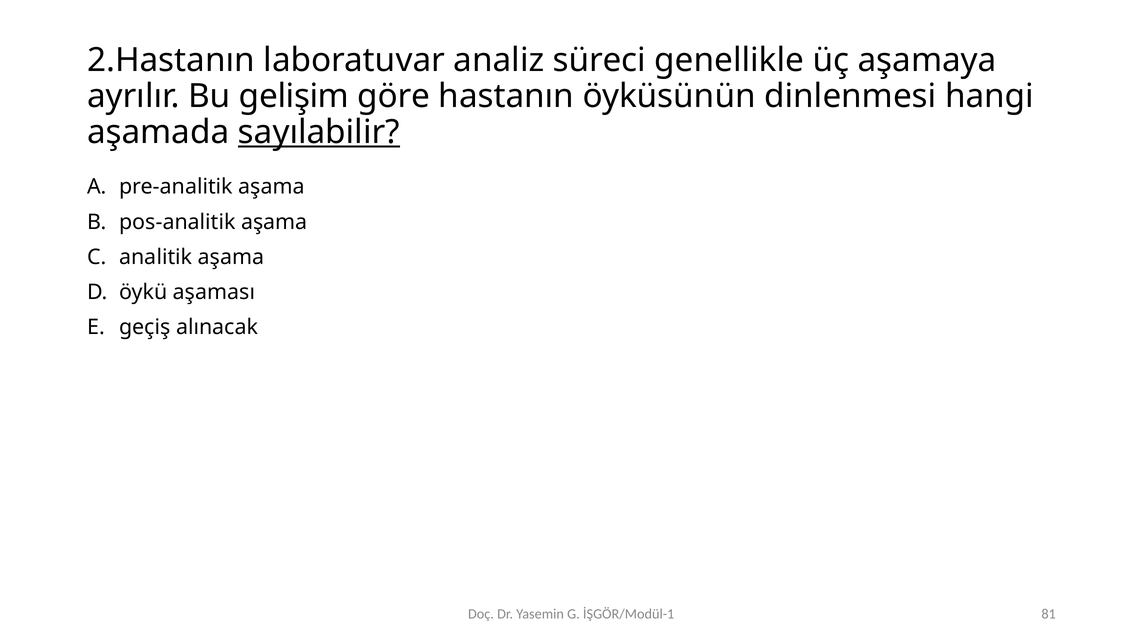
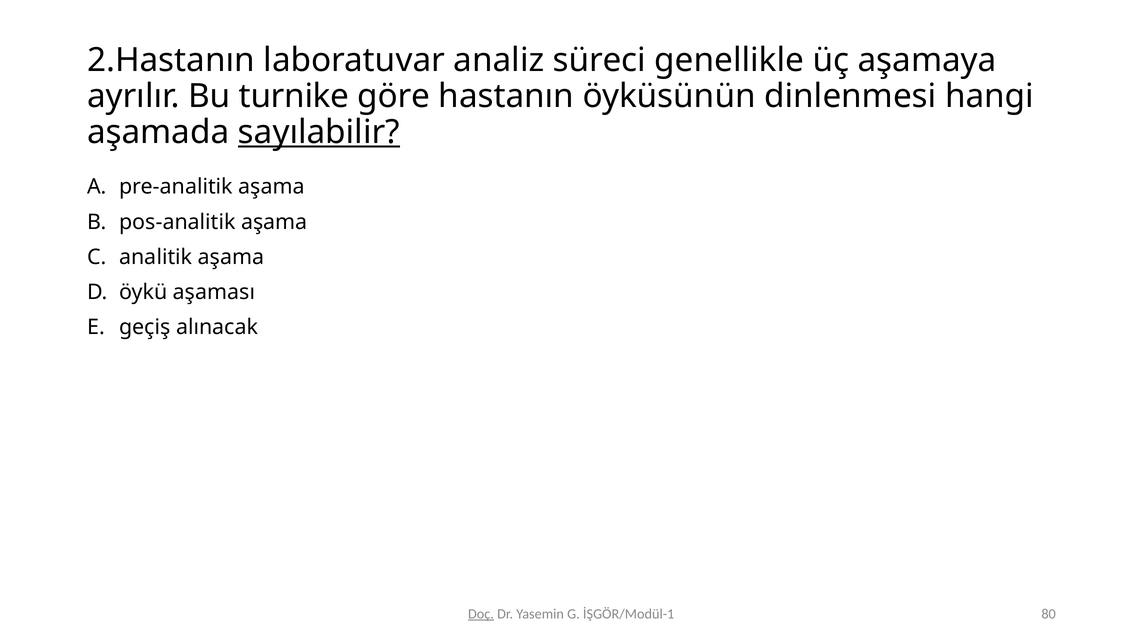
gelişim: gelişim -> turnike
Doç underline: none -> present
81: 81 -> 80
